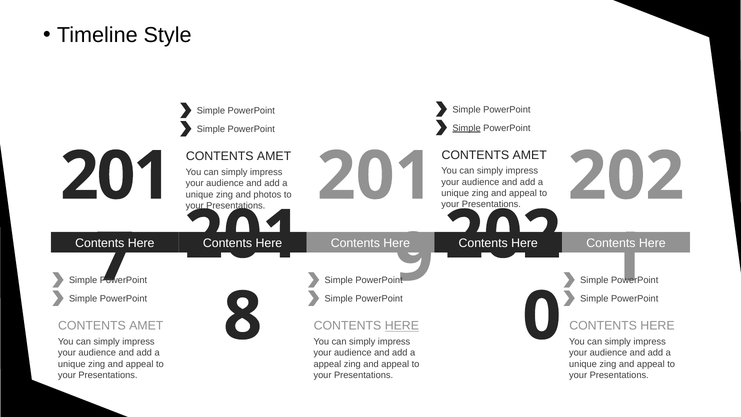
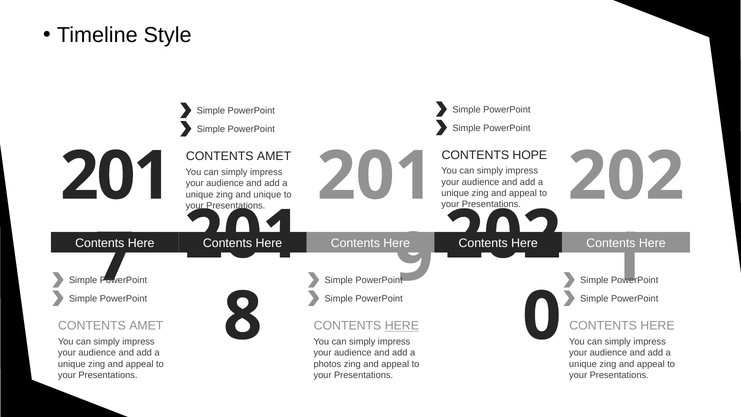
Simple at (467, 128) underline: present -> none
AMET at (530, 155): AMET -> HOPE
and photos: photos -> unique
appeal at (327, 364): appeal -> photos
